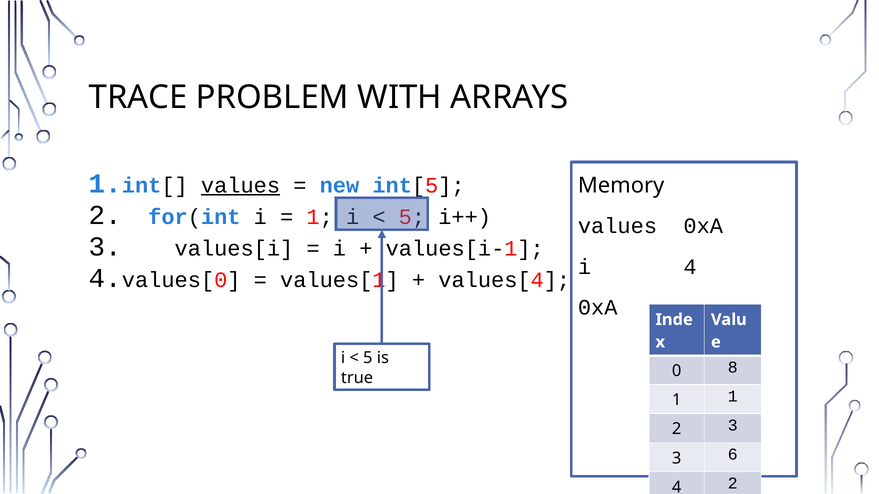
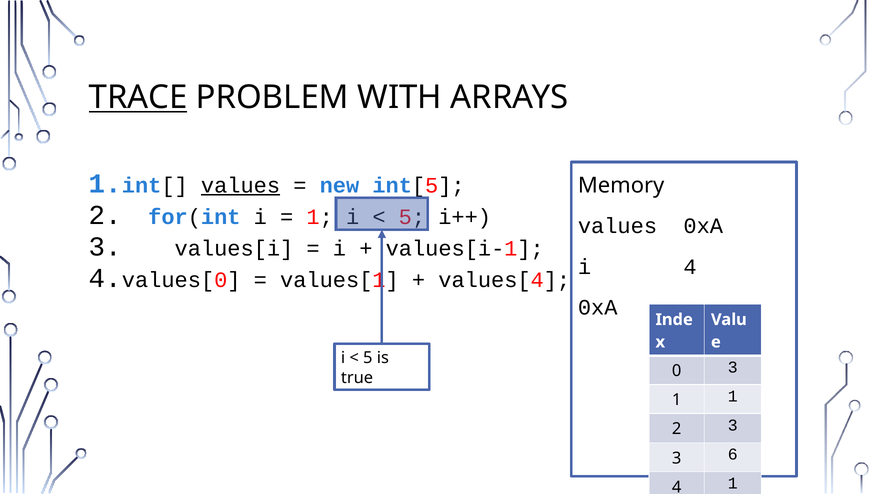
TRACE underline: none -> present
0 8: 8 -> 3
2 at (733, 484): 2 -> 1
